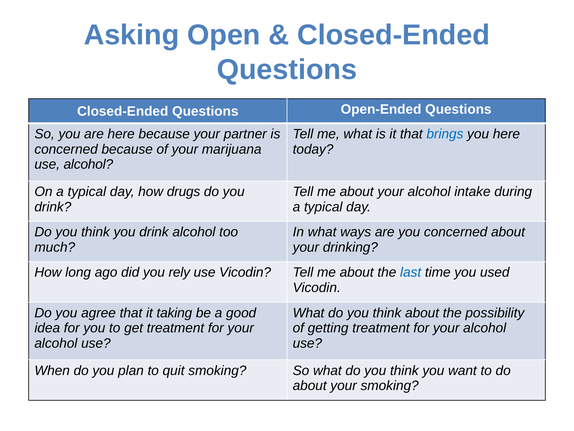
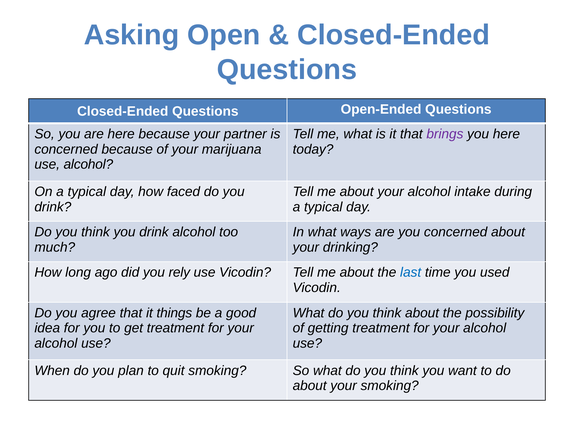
brings colour: blue -> purple
drugs: drugs -> faced
taking: taking -> things
